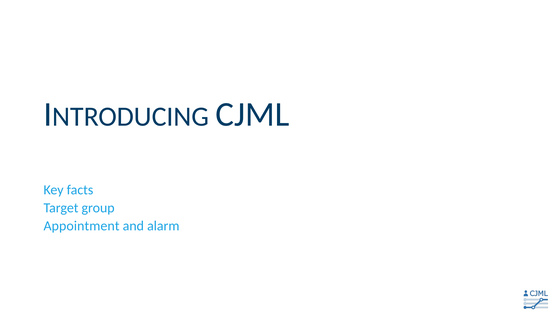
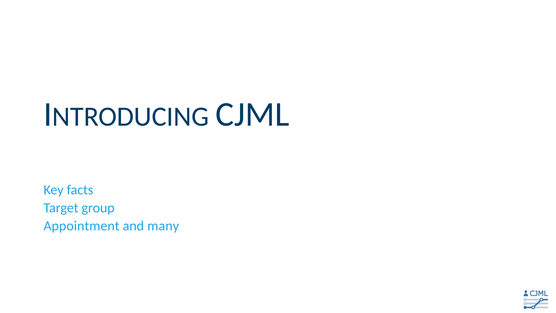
alarm: alarm -> many
